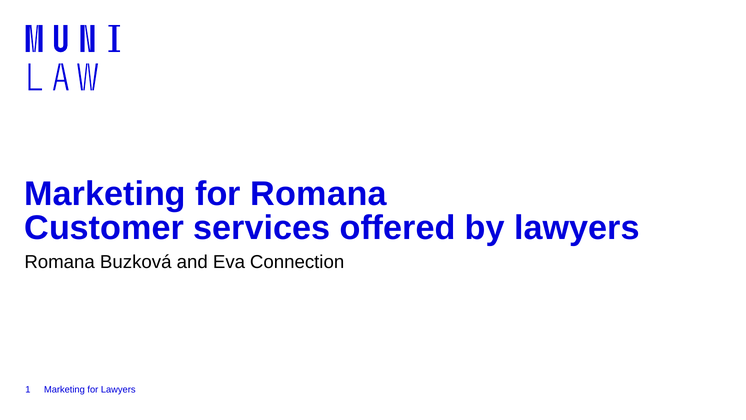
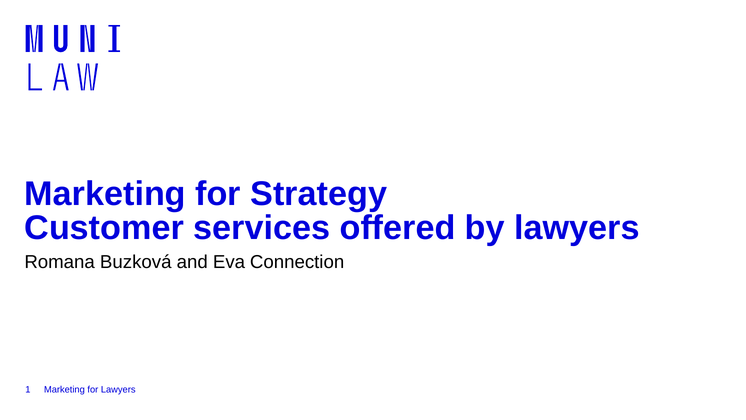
for Romana: Romana -> Strategy
